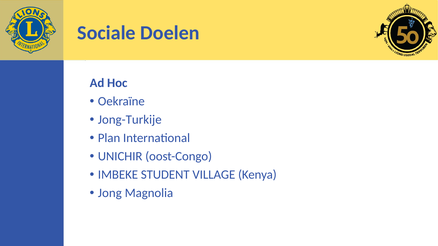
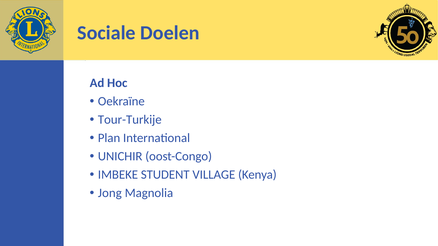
Jong-Turkije: Jong-Turkije -> Tour-Turkije
